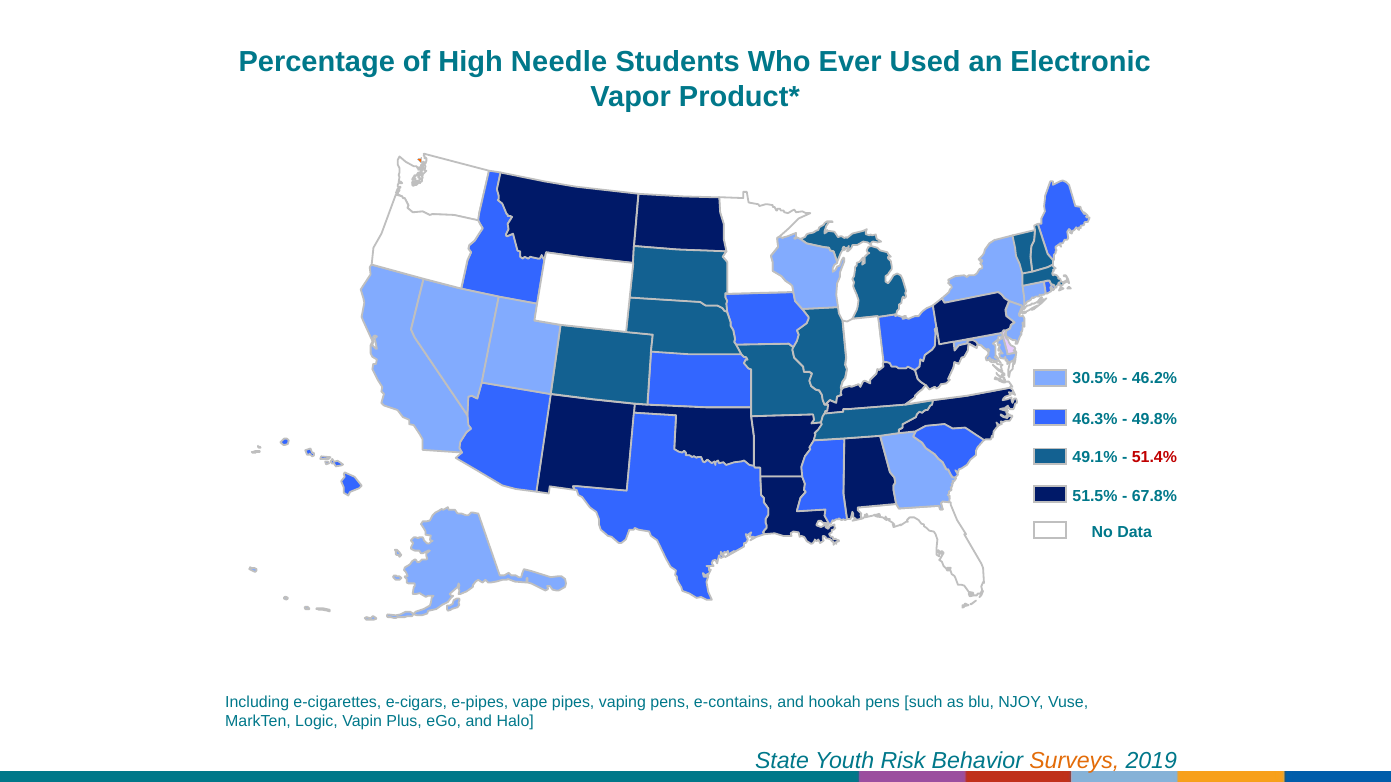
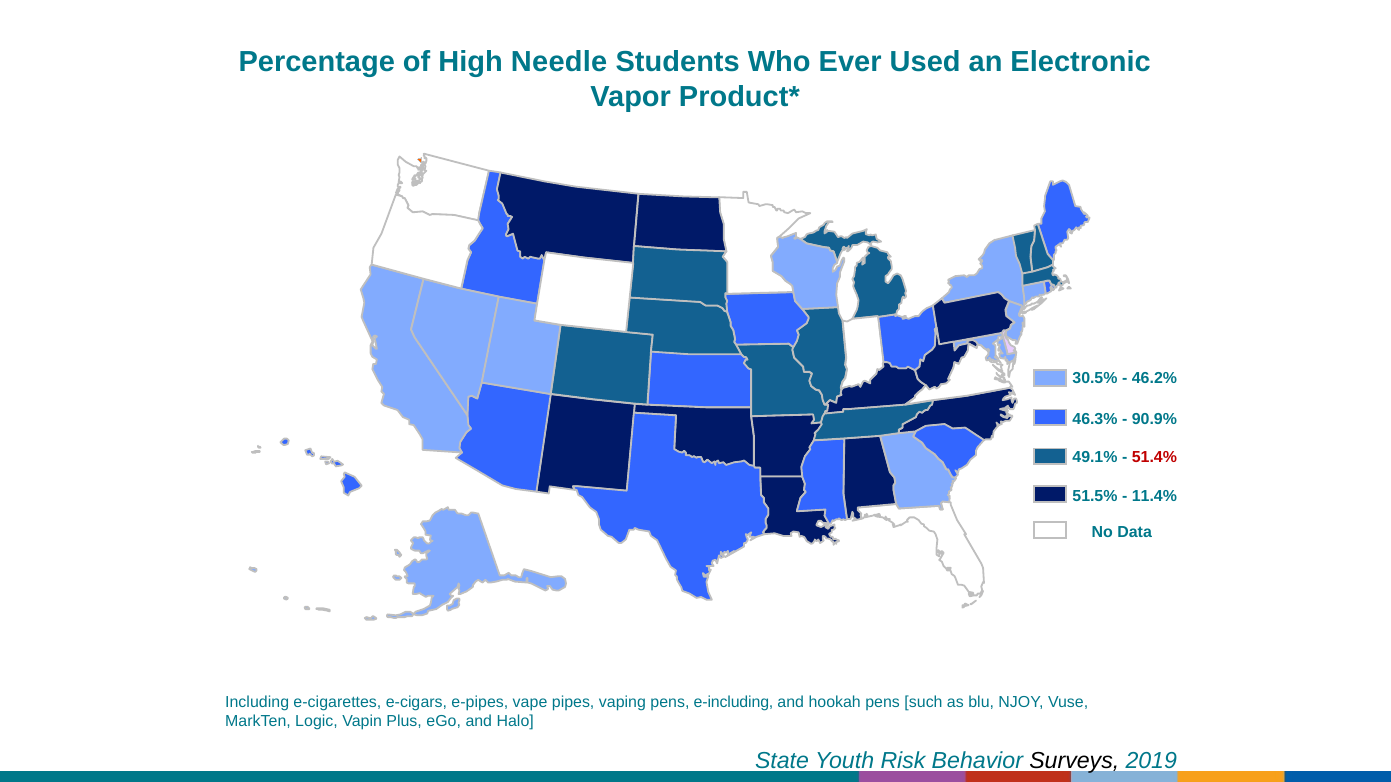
49.8%: 49.8% -> 90.9%
67.8%: 67.8% -> 11.4%
e-contains: e-contains -> e-including
Surveys colour: orange -> black
